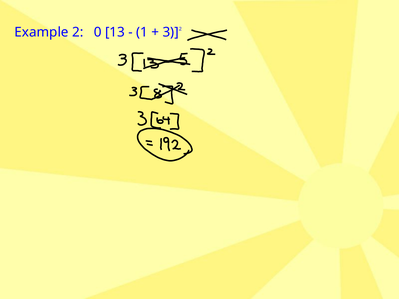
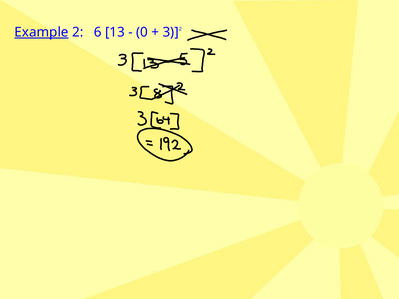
Example underline: none -> present
0: 0 -> 6
1: 1 -> 0
